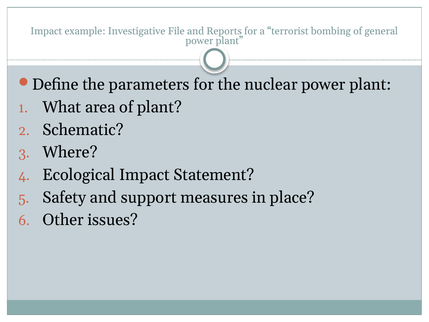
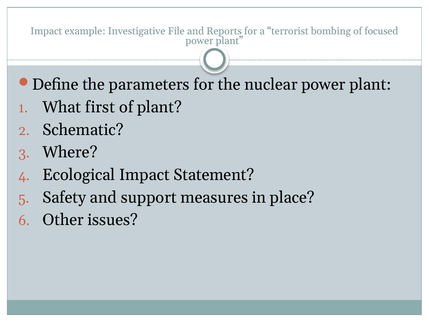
general: general -> focused
area: area -> first
